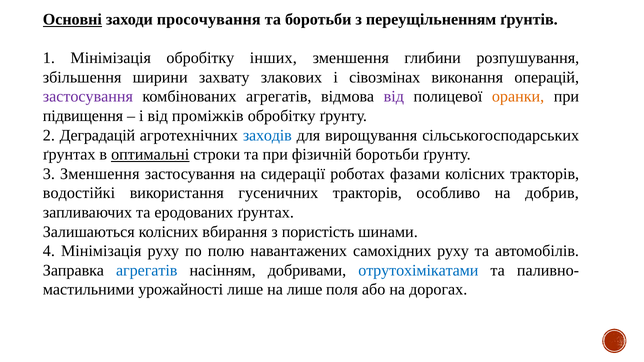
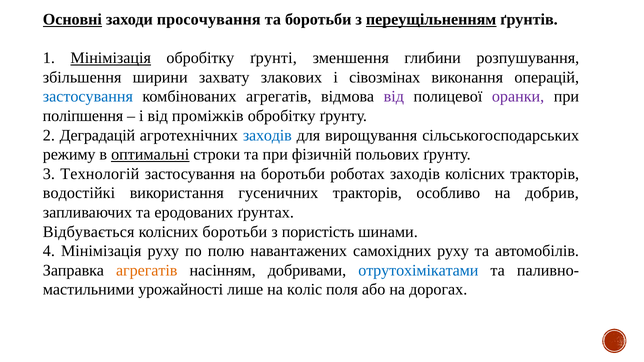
переущільненням underline: none -> present
Мінімізація at (111, 58) underline: none -> present
інших: інших -> ґрунті
застосування at (88, 97) colour: purple -> blue
оранки colour: orange -> purple
підвищення: підвищення -> поліпшення
ґрунтах at (69, 155): ґрунтах -> режиму
фізичній боротьби: боротьби -> польових
3 Зменшення: Зменшення -> Технологій
на сидерації: сидерації -> боротьби
роботах фазами: фазами -> заходів
Залишаються: Залишаються -> Відбувається
колісних вбирання: вбирання -> боротьби
агрегатів at (147, 271) colour: blue -> orange
на лише: лише -> коліс
